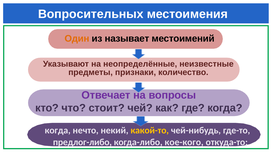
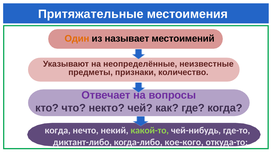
Вопросительных: Вопросительных -> Притяжательные
стоит: стоит -> некто
какой-то colour: yellow -> light green
предлог-либо: предлог-либо -> диктант-либо
